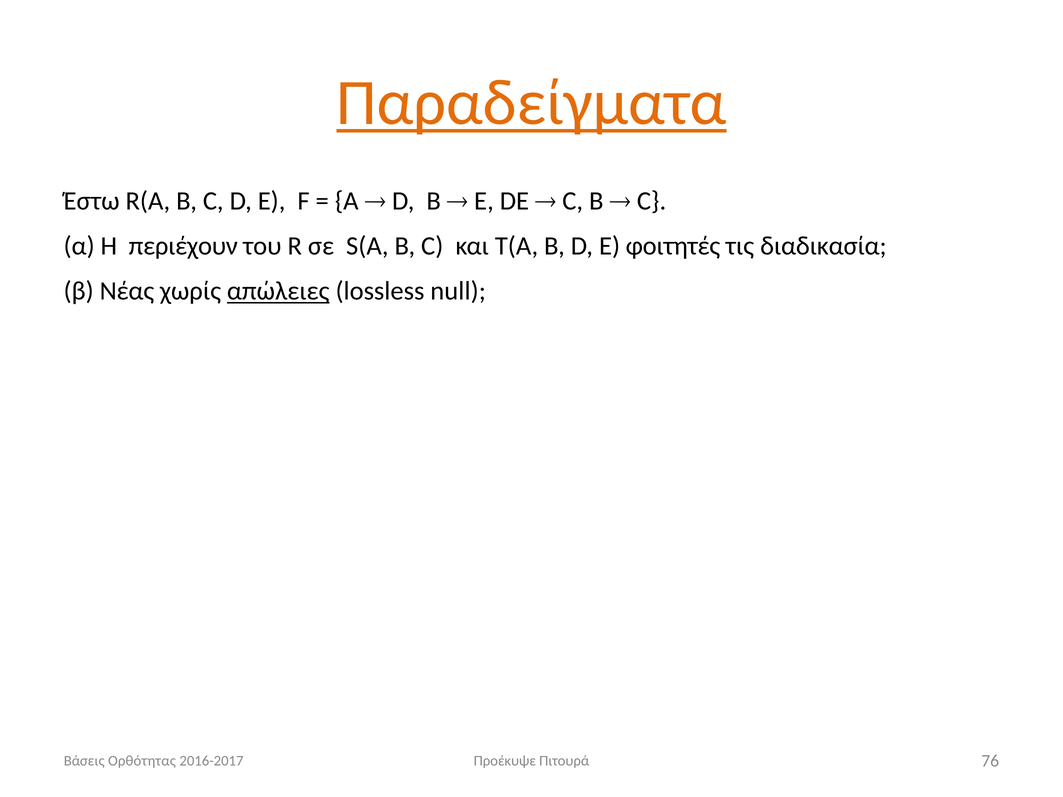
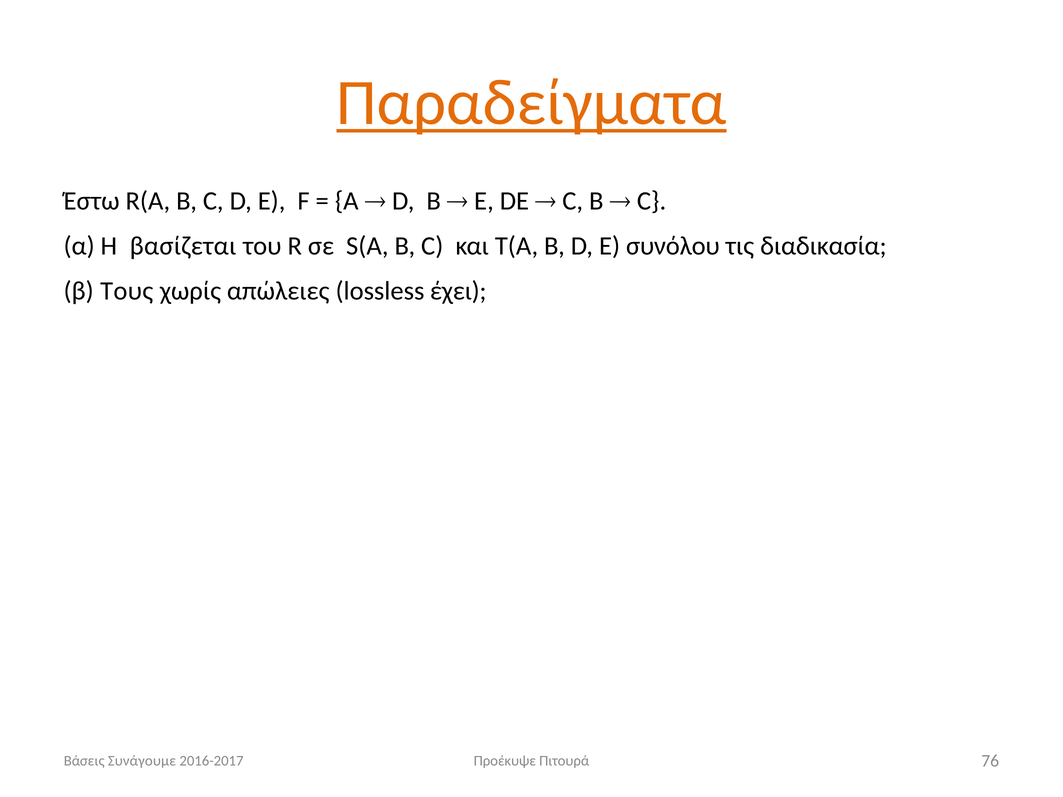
περιέχουν: περιέχουν -> βασίζεται
φοιτητές: φοιτητές -> συνόλου
Νέας: Νέας -> Τους
απώλειες underline: present -> none
null: null -> έχει
Ορθότητας: Ορθότητας -> Συνάγουμε
